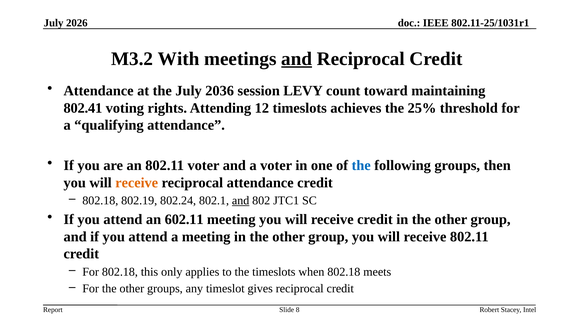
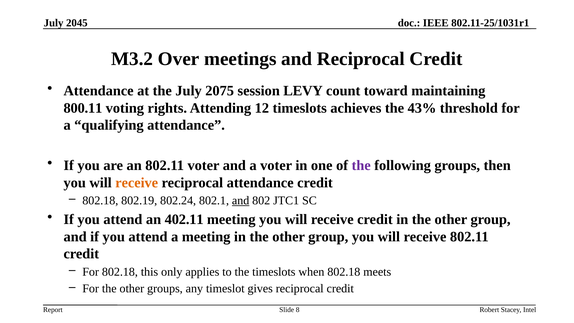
2026: 2026 -> 2045
With: With -> Over
and at (297, 59) underline: present -> none
2036: 2036 -> 2075
802.41: 802.41 -> 800.11
25%: 25% -> 43%
the at (361, 165) colour: blue -> purple
602.11: 602.11 -> 402.11
